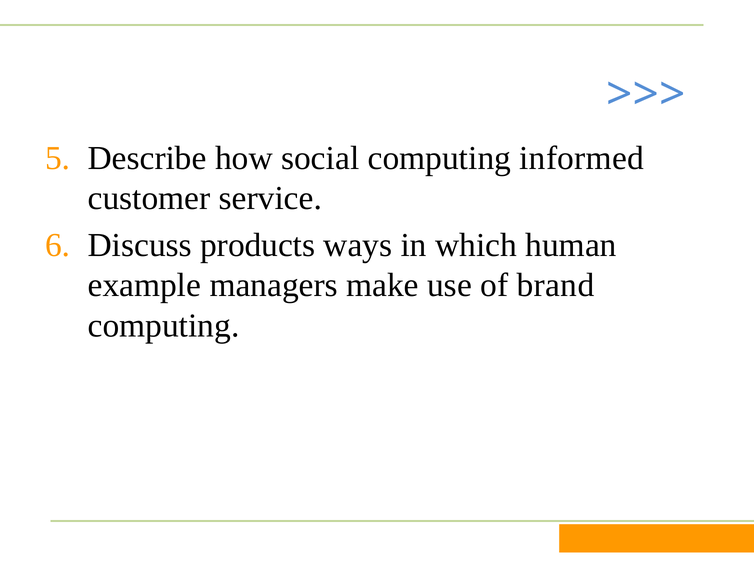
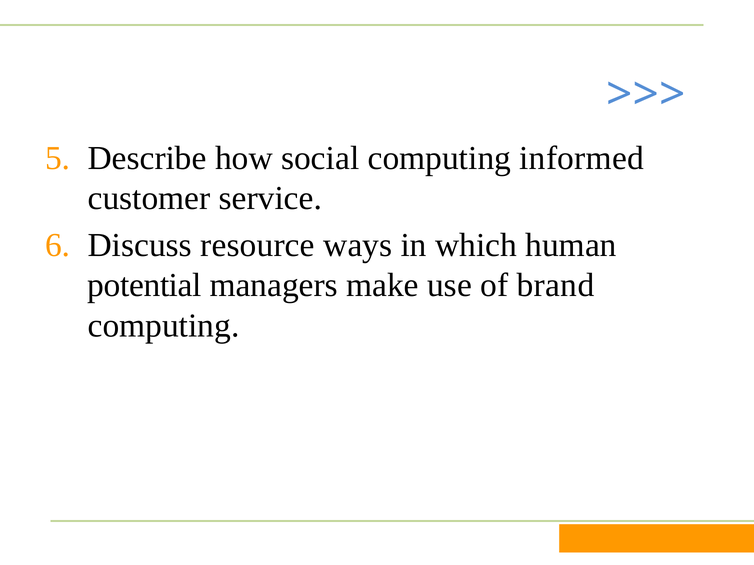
products: products -> resource
example: example -> potential
